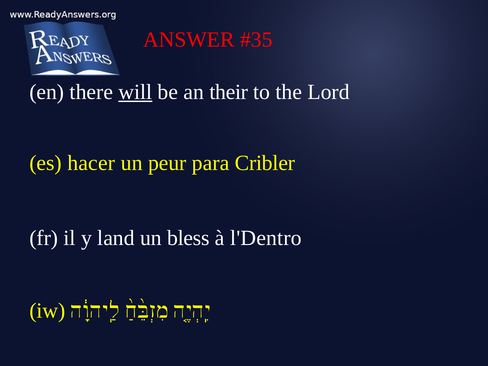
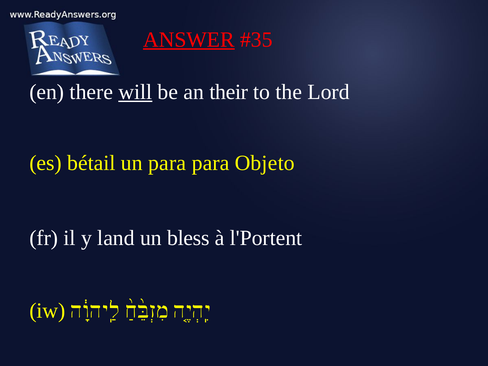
ANSWER underline: none -> present
hacer: hacer -> bétail
un peur: peur -> para
Cribler: Cribler -> Objeto
l'Dentro: l'Dentro -> l'Portent
